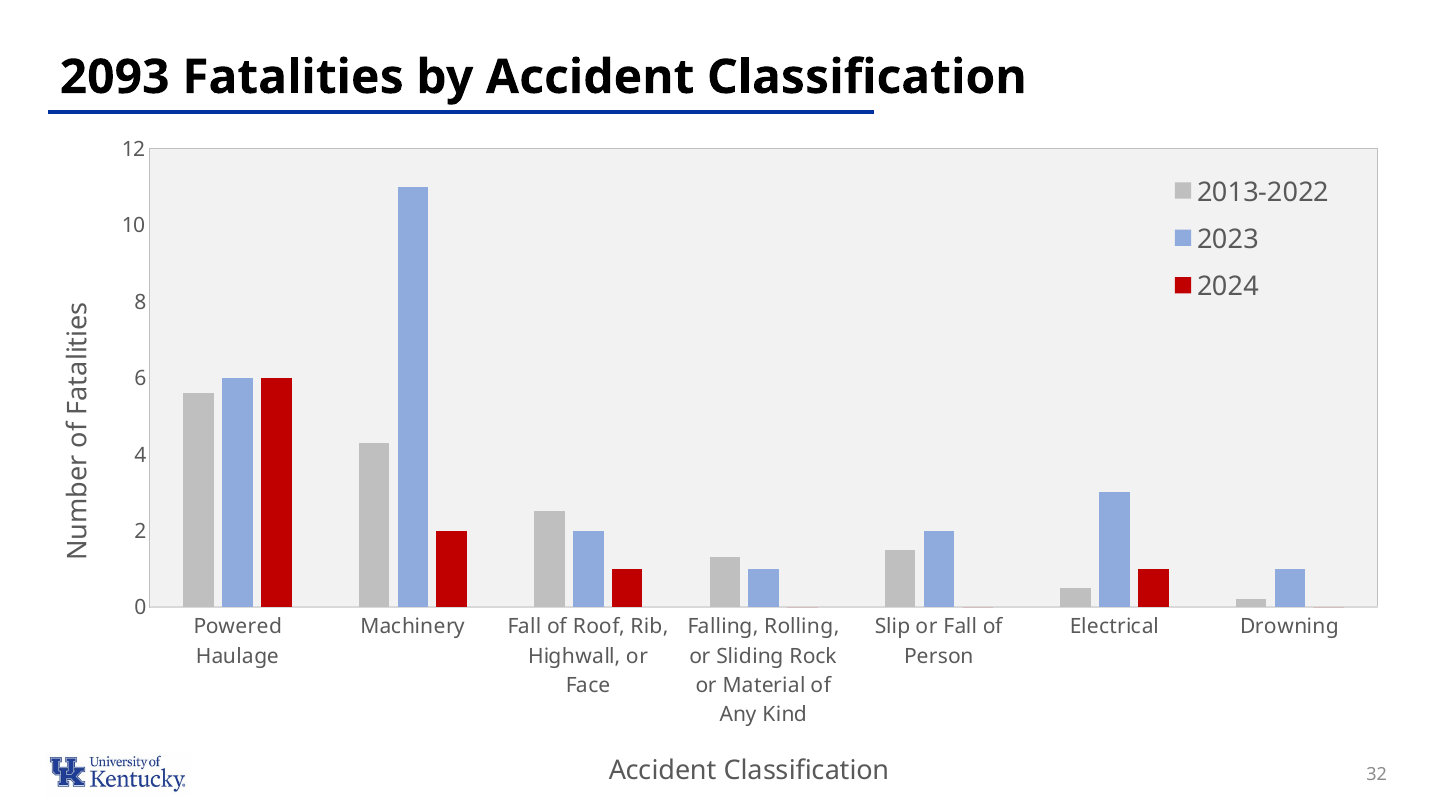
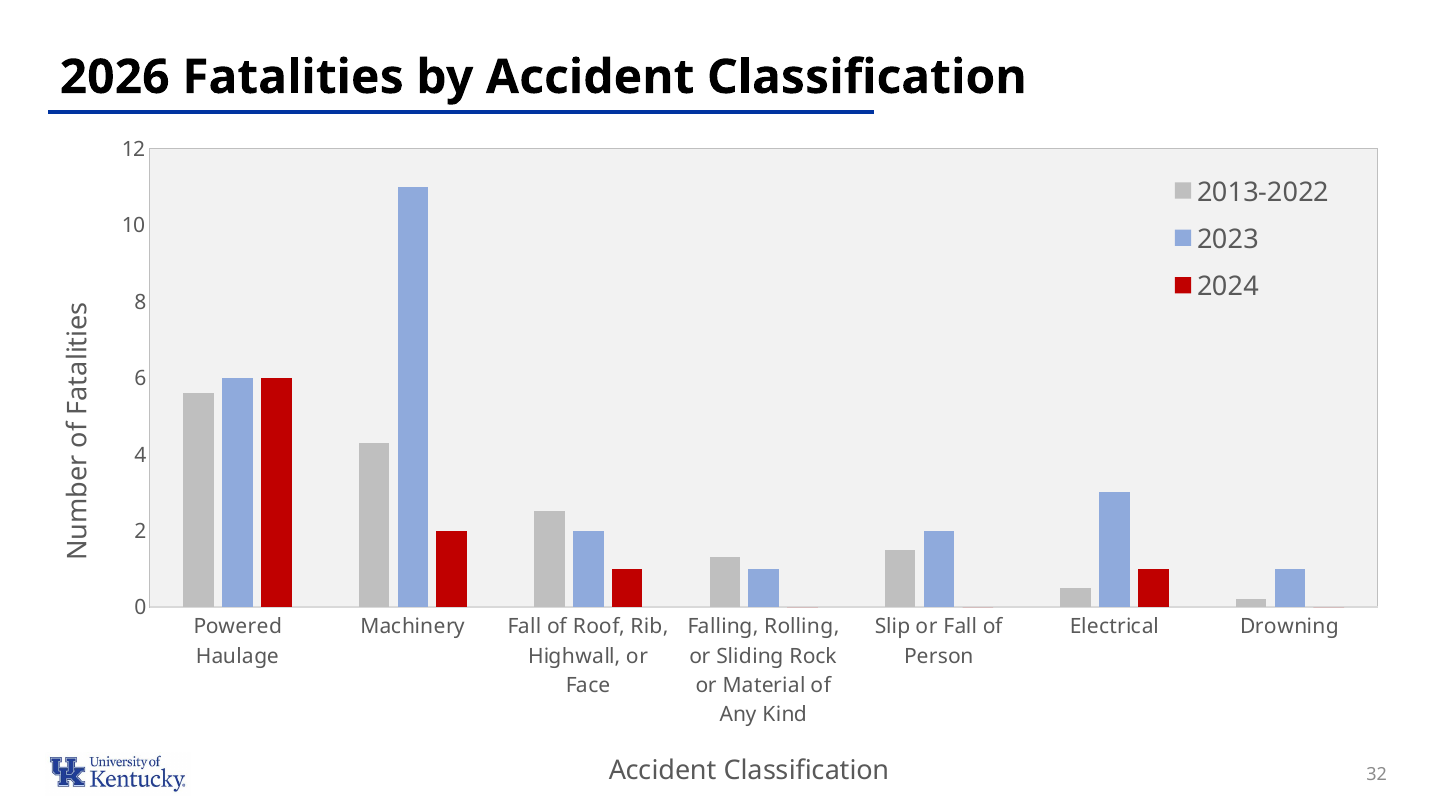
2093: 2093 -> 2026
